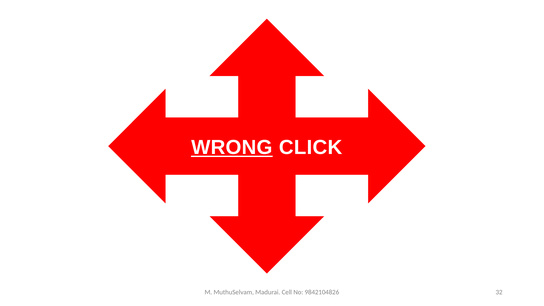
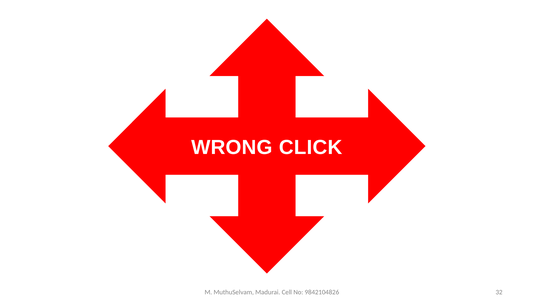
WRONG underline: present -> none
